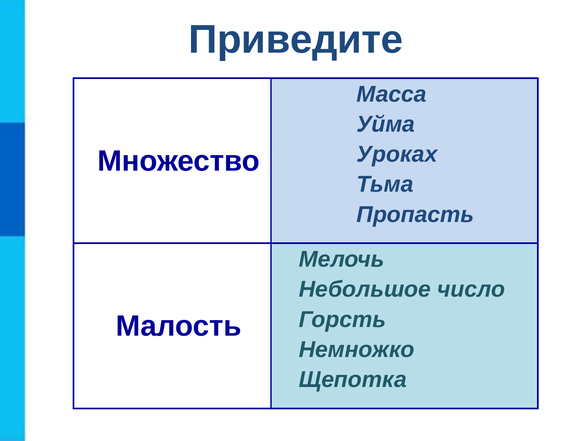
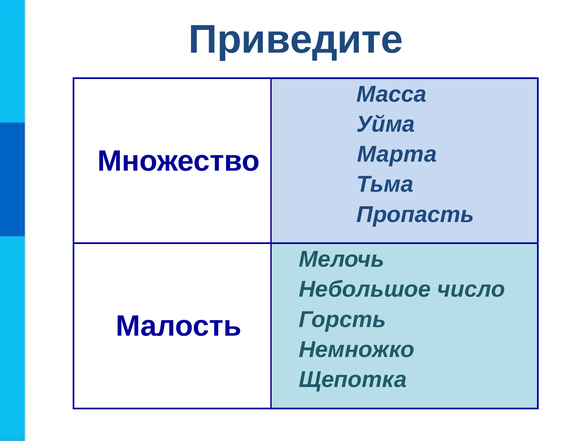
Уроках: Уроках -> Марта
